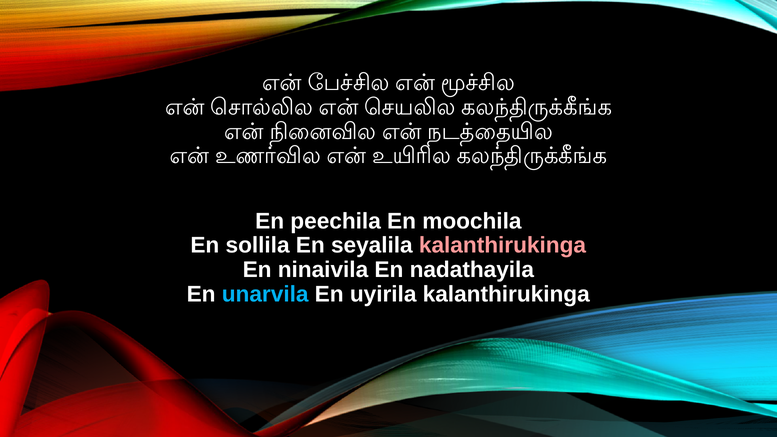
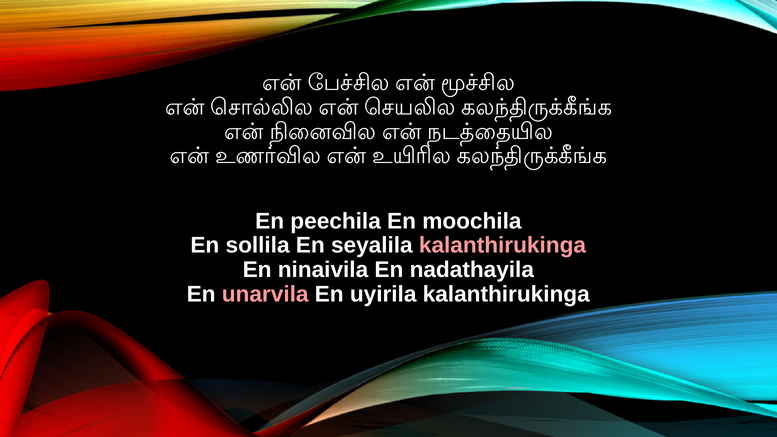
unarvila colour: light blue -> pink
